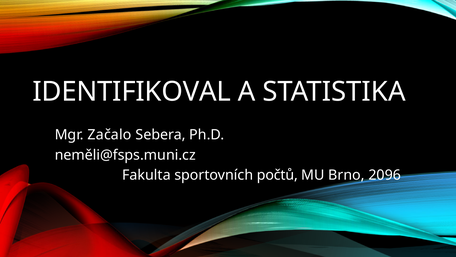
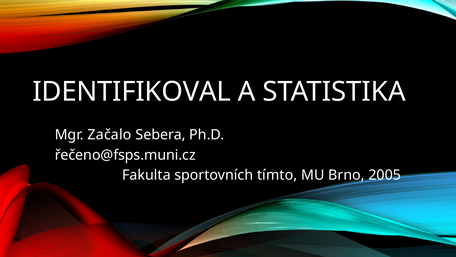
neměli@fsps.muni.cz: neměli@fsps.muni.cz -> řečeno@fsps.muni.cz
počtů: počtů -> tímto
2096: 2096 -> 2005
